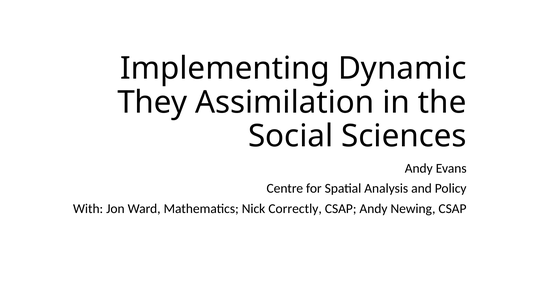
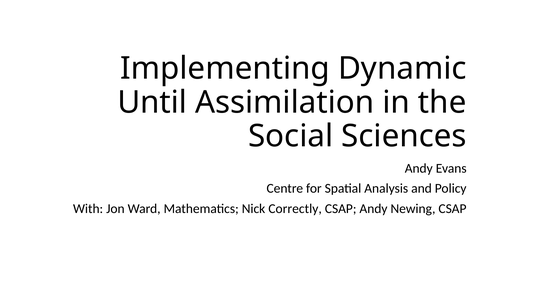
They: They -> Until
